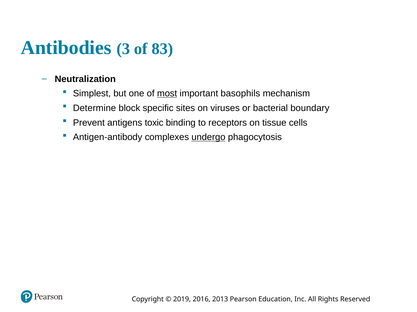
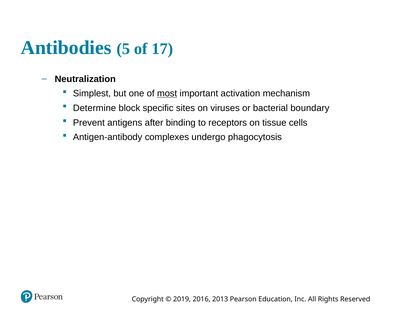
3: 3 -> 5
83: 83 -> 17
basophils: basophils -> activation
toxic: toxic -> after
undergo underline: present -> none
